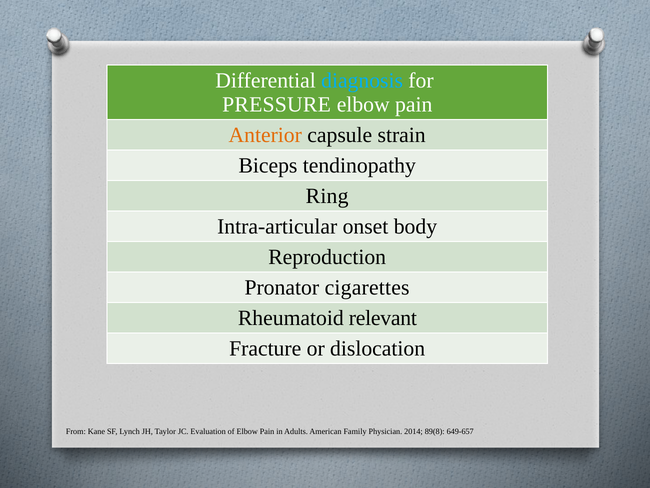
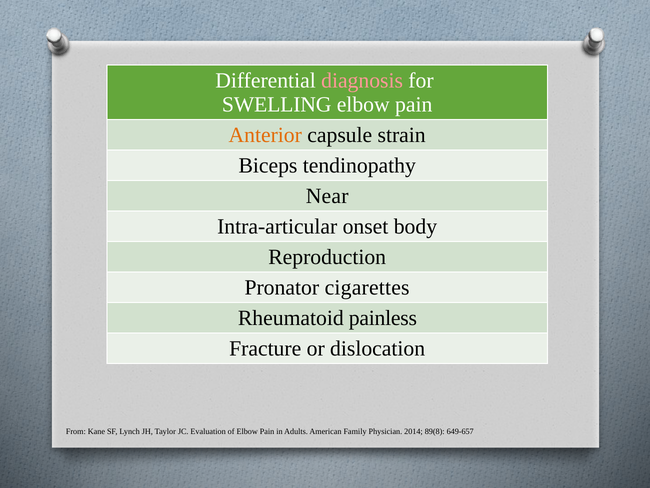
diagnosis colour: light blue -> pink
PRESSURE: PRESSURE -> SWELLING
Ring: Ring -> Near
relevant: relevant -> painless
